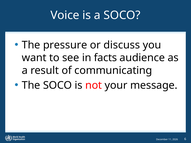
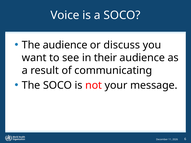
The pressure: pressure -> audience
facts: facts -> their
